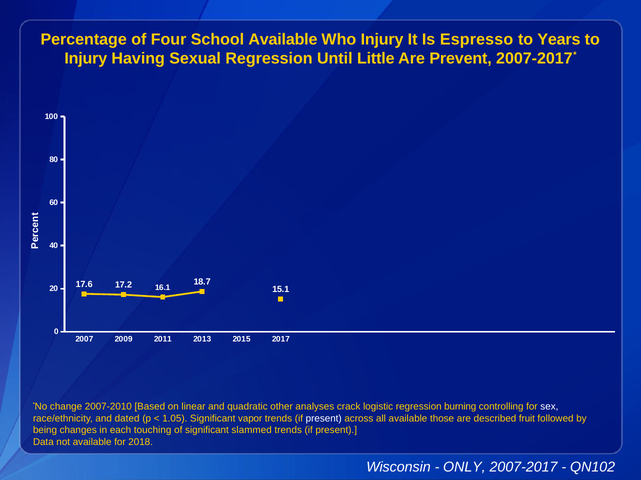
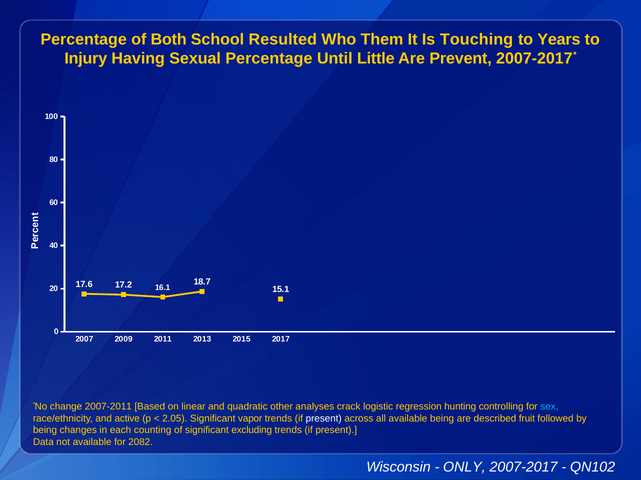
Four: Four -> Both
School Available: Available -> Resulted
Who Injury: Injury -> Them
Espresso: Espresso -> Touching
Sexual Regression: Regression -> Percentage
2007-2010: 2007-2010 -> 2007-2011
burning: burning -> hunting
sex colour: white -> light blue
dated: dated -> active
1.05: 1.05 -> 2.05
available those: those -> being
touching: touching -> counting
slammed: slammed -> excluding
2018: 2018 -> 2082
